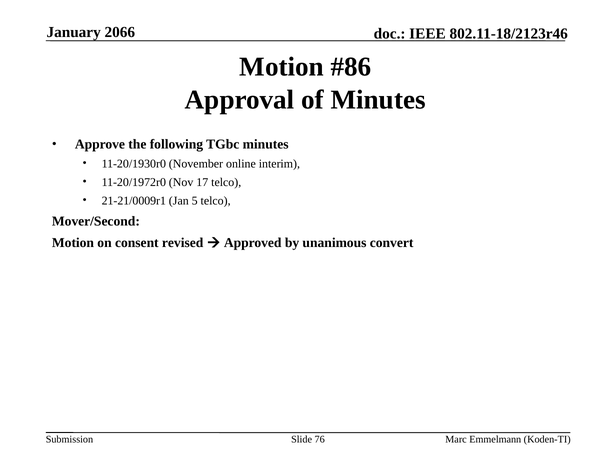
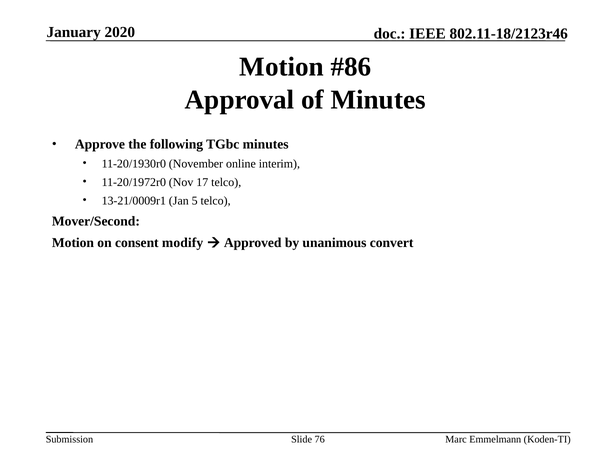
2066: 2066 -> 2020
21-21/0009r1: 21-21/0009r1 -> 13-21/0009r1
revised: revised -> modify
